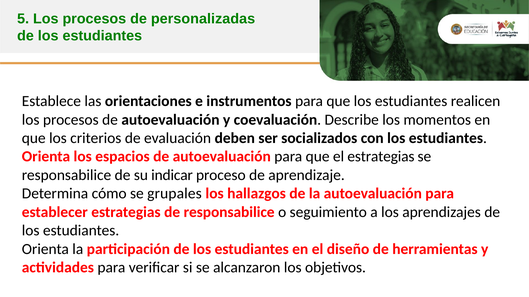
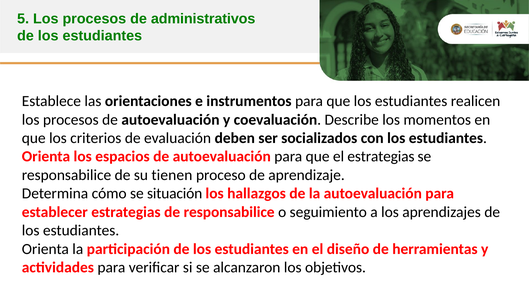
personalizadas: personalizadas -> administrativos
indicar: indicar -> tienen
grupales: grupales -> situación
